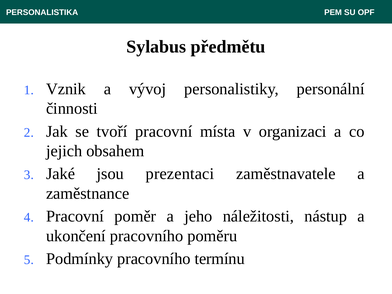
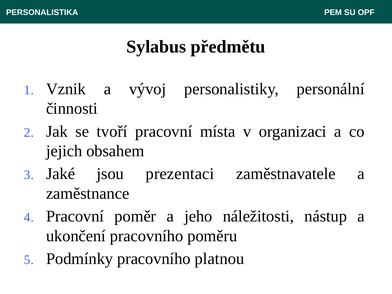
termínu: termínu -> platnou
